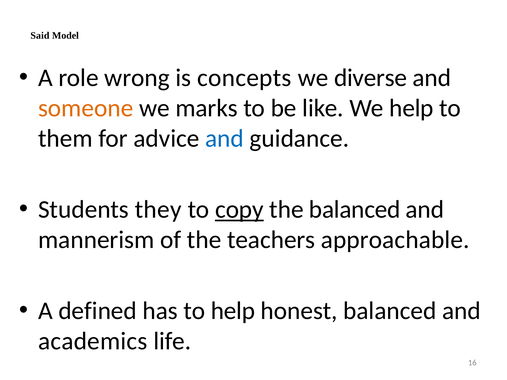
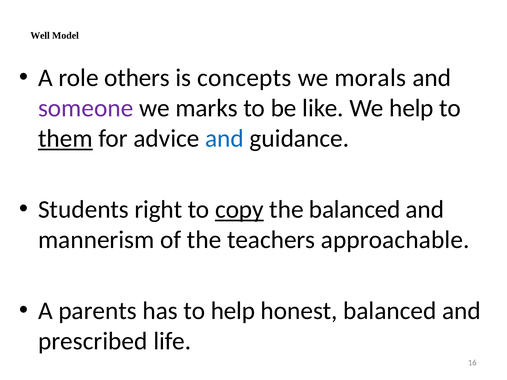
Said: Said -> Well
wrong: wrong -> others
diverse: diverse -> morals
someone colour: orange -> purple
them underline: none -> present
they: they -> right
defined: defined -> parents
academics: academics -> prescribed
